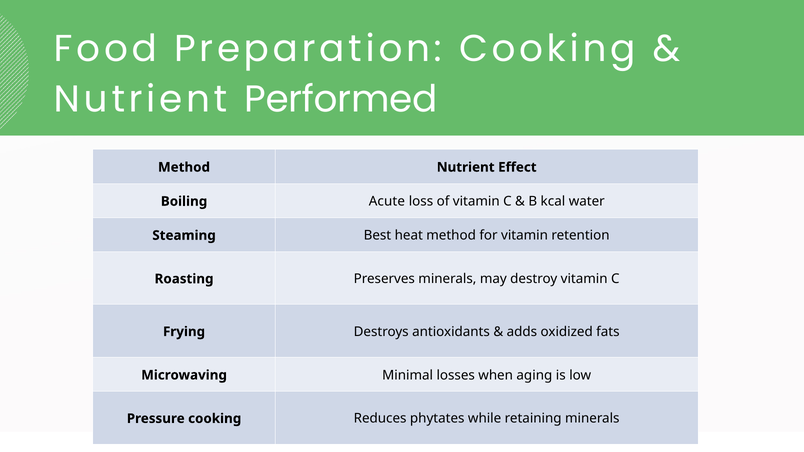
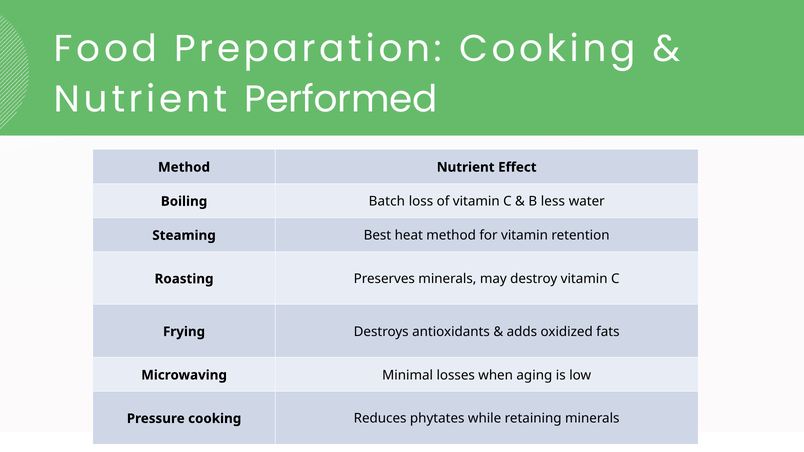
Acute: Acute -> Batch
kcal: kcal -> less
